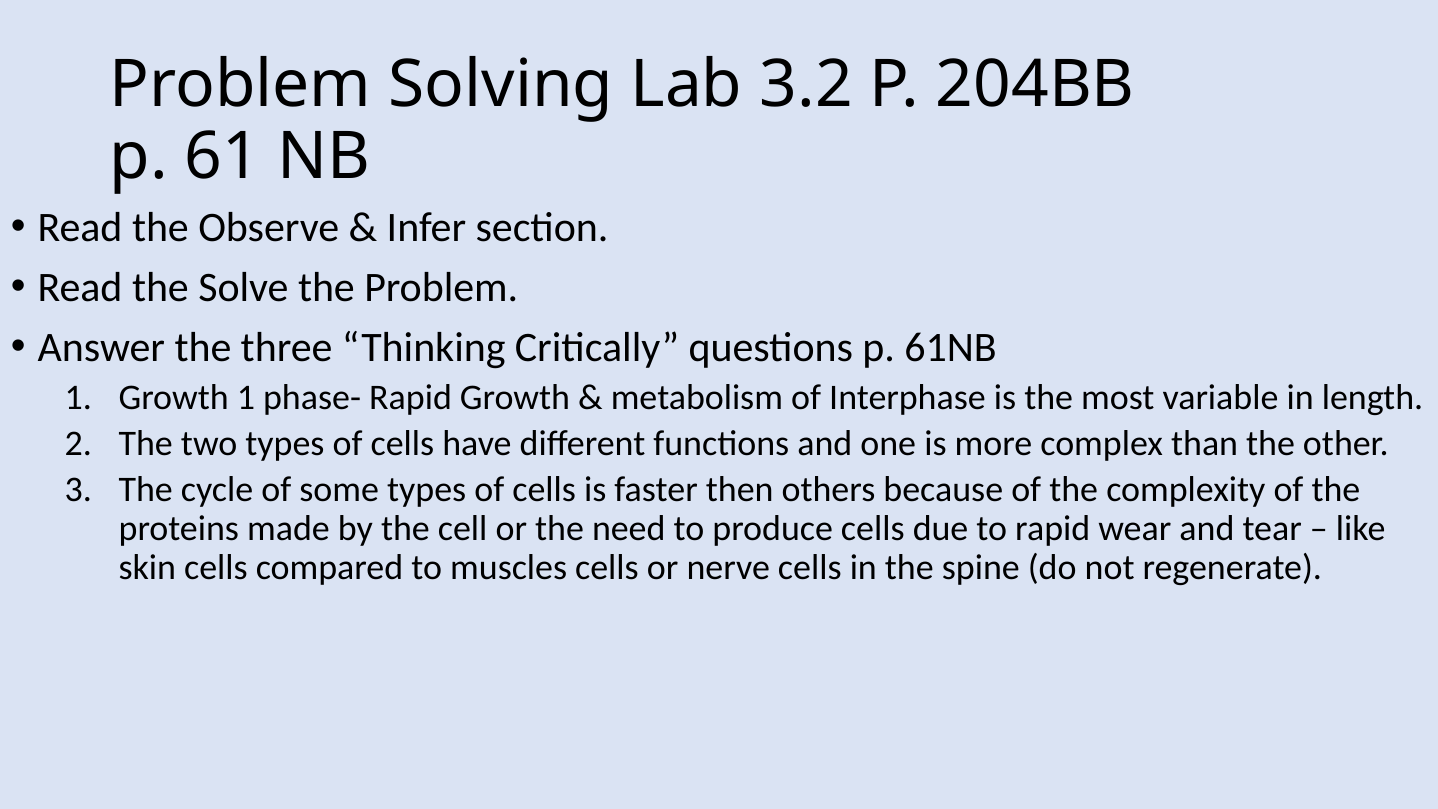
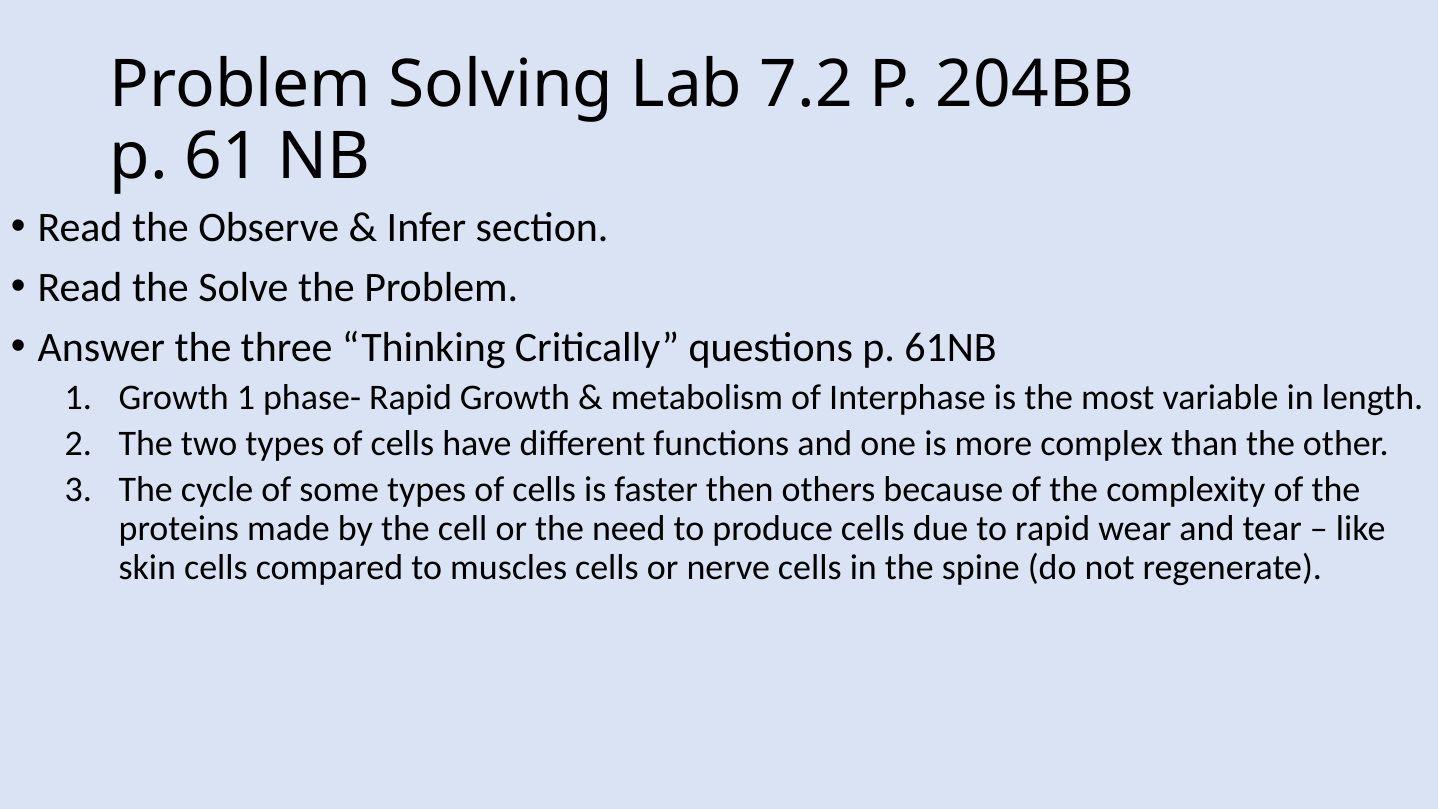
3.2: 3.2 -> 7.2
